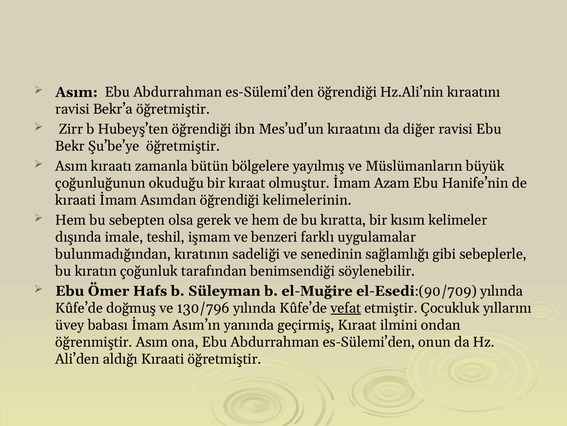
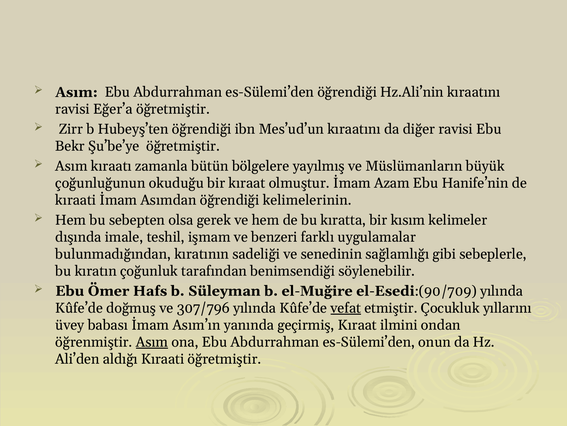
Bekr’a: Bekr’a -> Eğer’a
130/796: 130/796 -> 307/796
Asım at (152, 342) underline: none -> present
